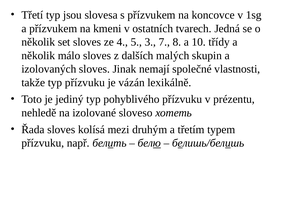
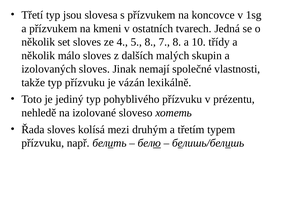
5 3: 3 -> 8
